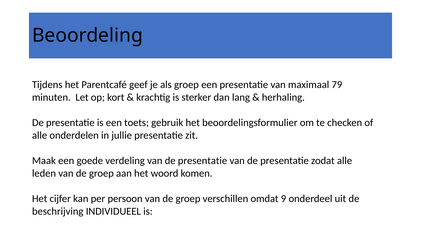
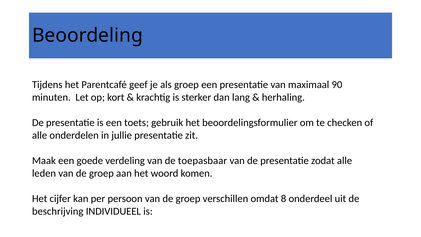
79: 79 -> 90
verdeling van de presentatie: presentatie -> toepasbaar
9: 9 -> 8
